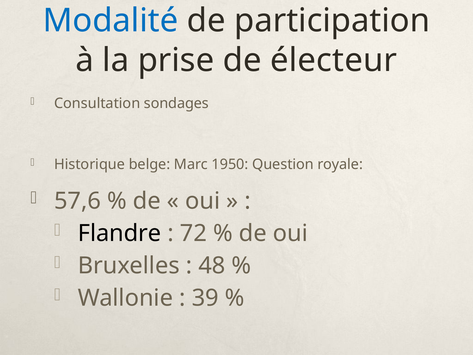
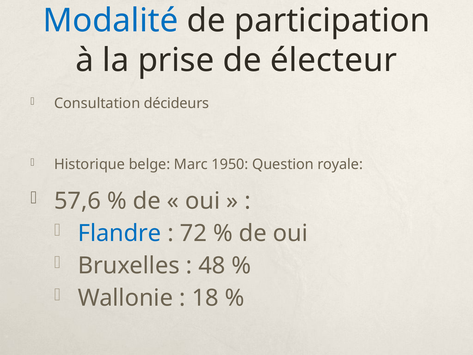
sondages: sondages -> décideurs
Flandre colour: black -> blue
39: 39 -> 18
